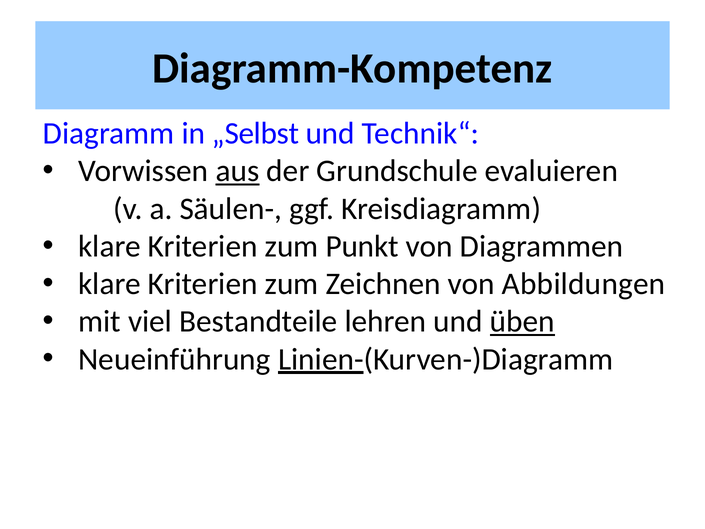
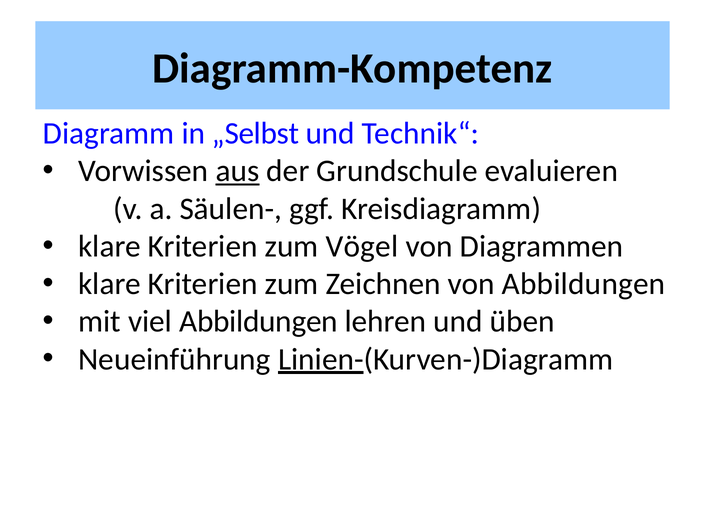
Punkt: Punkt -> Vögel
viel Bestandteile: Bestandteile -> Abbildungen
üben underline: present -> none
